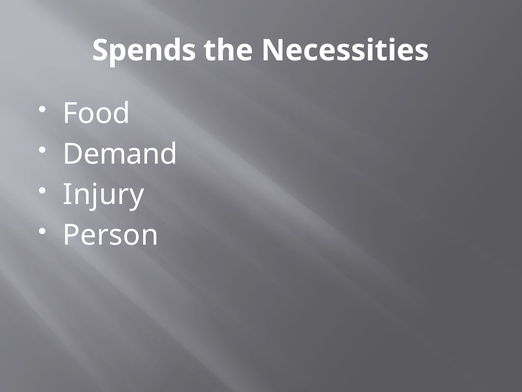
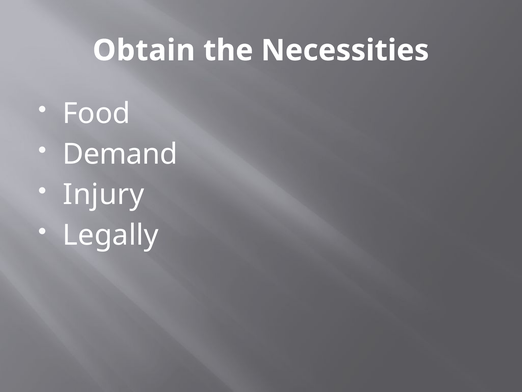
Spends: Spends -> Obtain
Person: Person -> Legally
